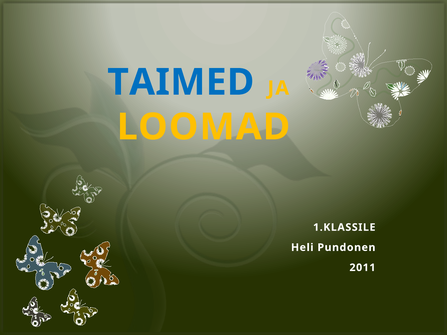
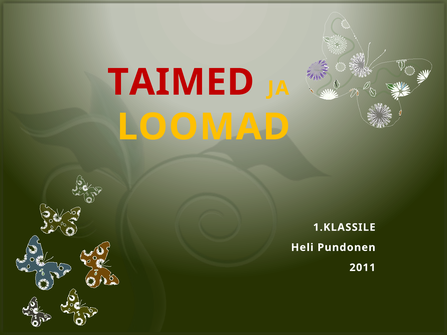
TAIMED colour: blue -> red
